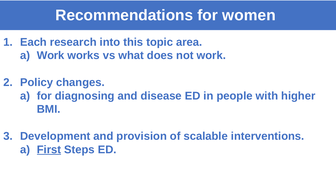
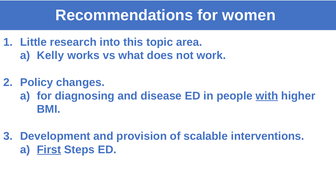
Each: Each -> Little
Work at (51, 55): Work -> Kelly
with underline: none -> present
